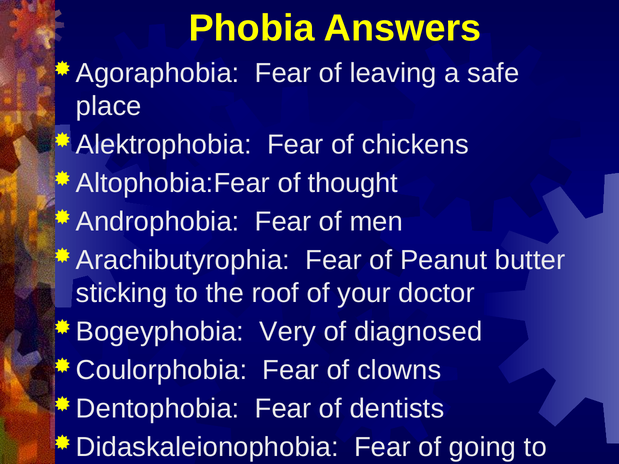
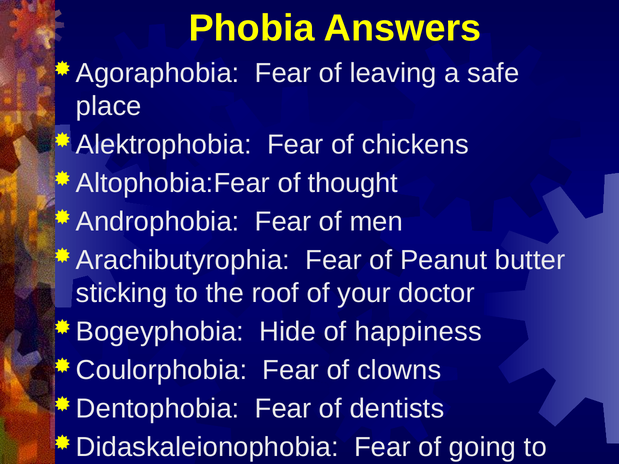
Very: Very -> Hide
diagnosed: diagnosed -> happiness
